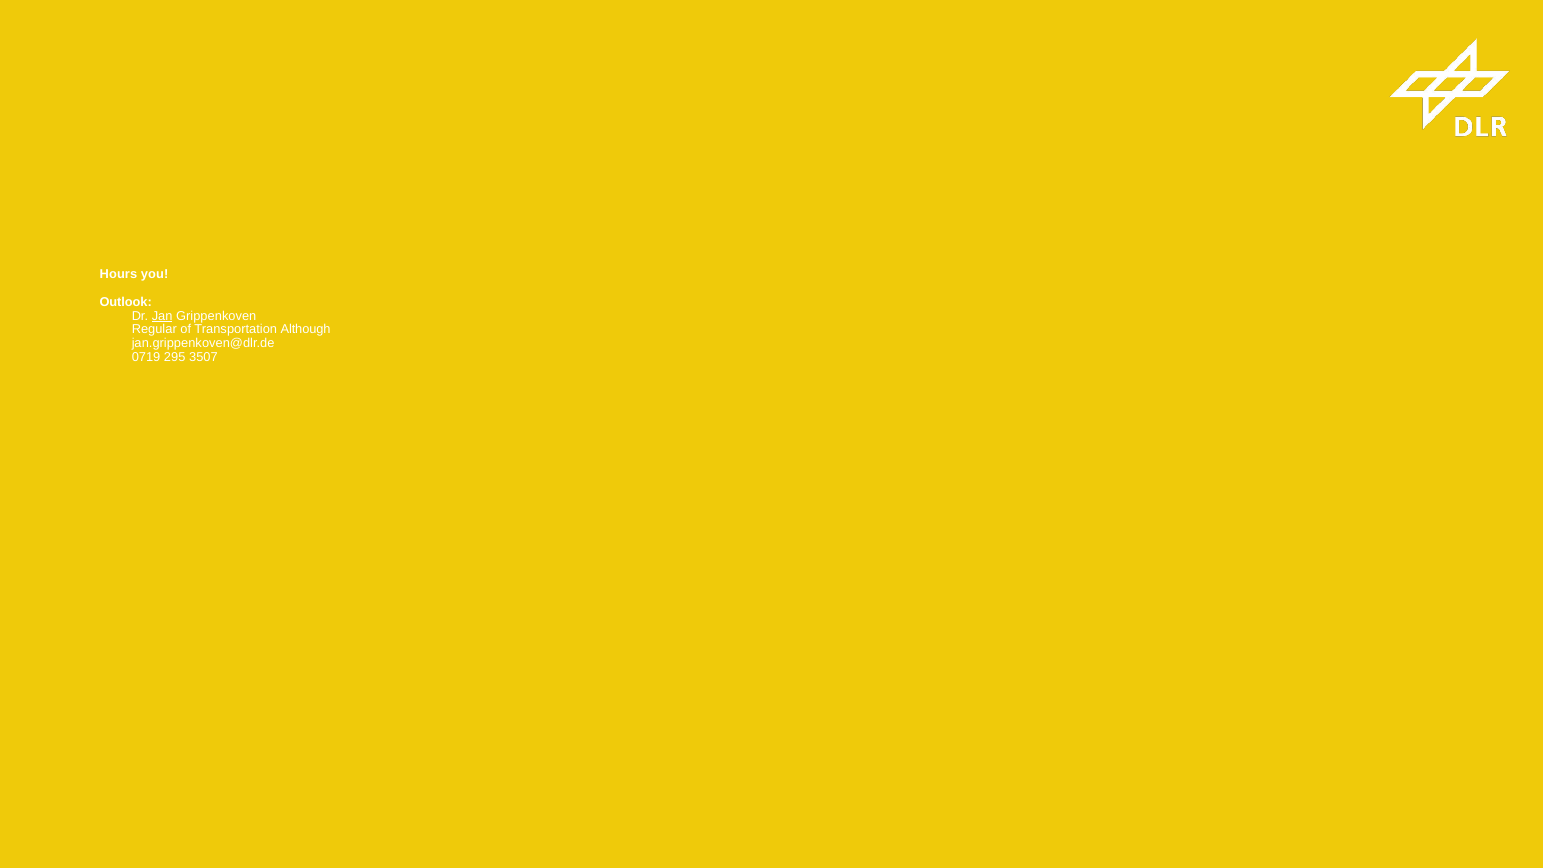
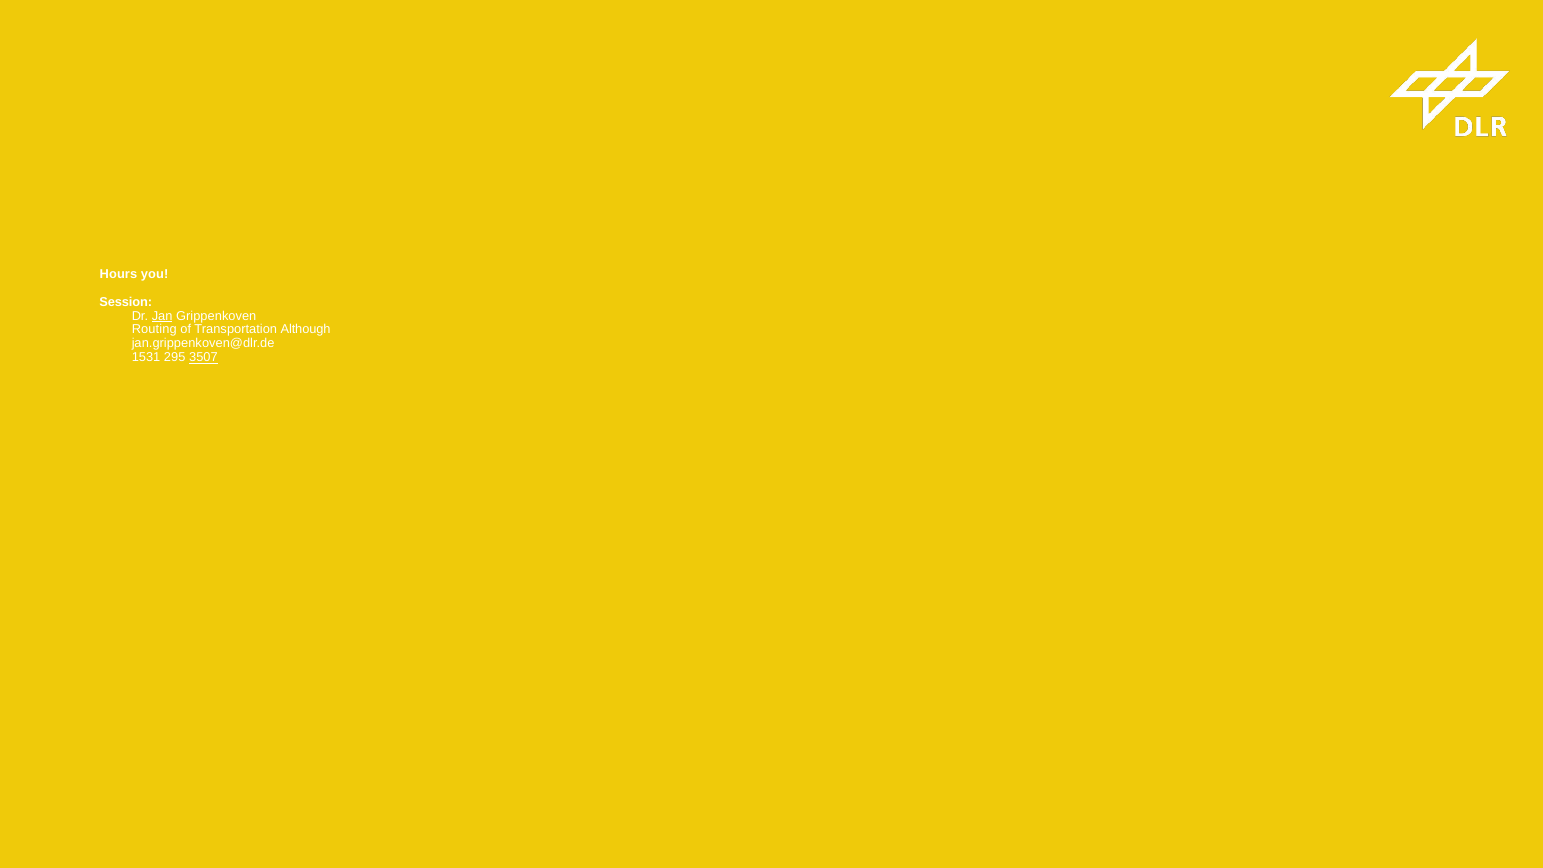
Outlook: Outlook -> Session
Regular: Regular -> Routing
0719: 0719 -> 1531
3507 underline: none -> present
